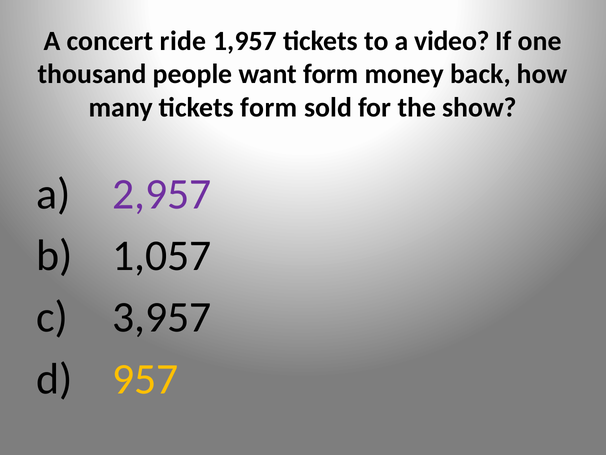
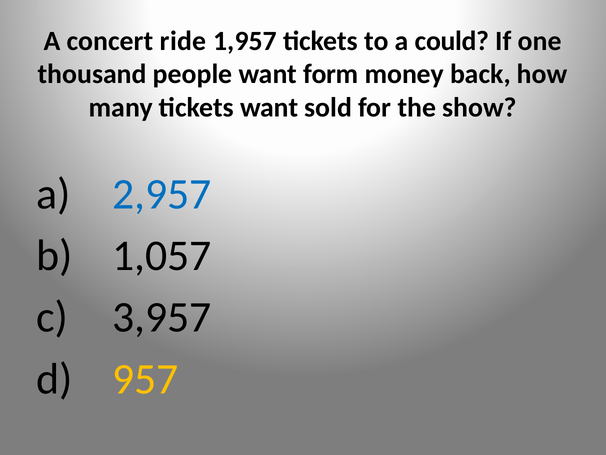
video: video -> could
tickets form: form -> want
2,957 colour: purple -> blue
